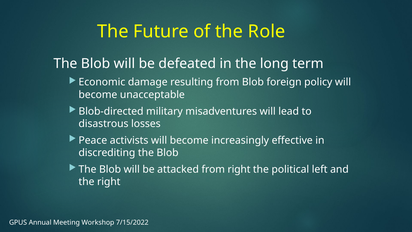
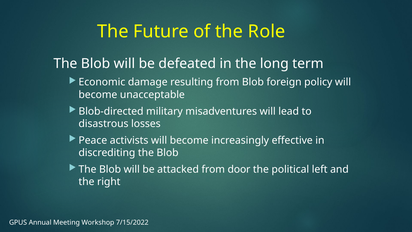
from right: right -> door
